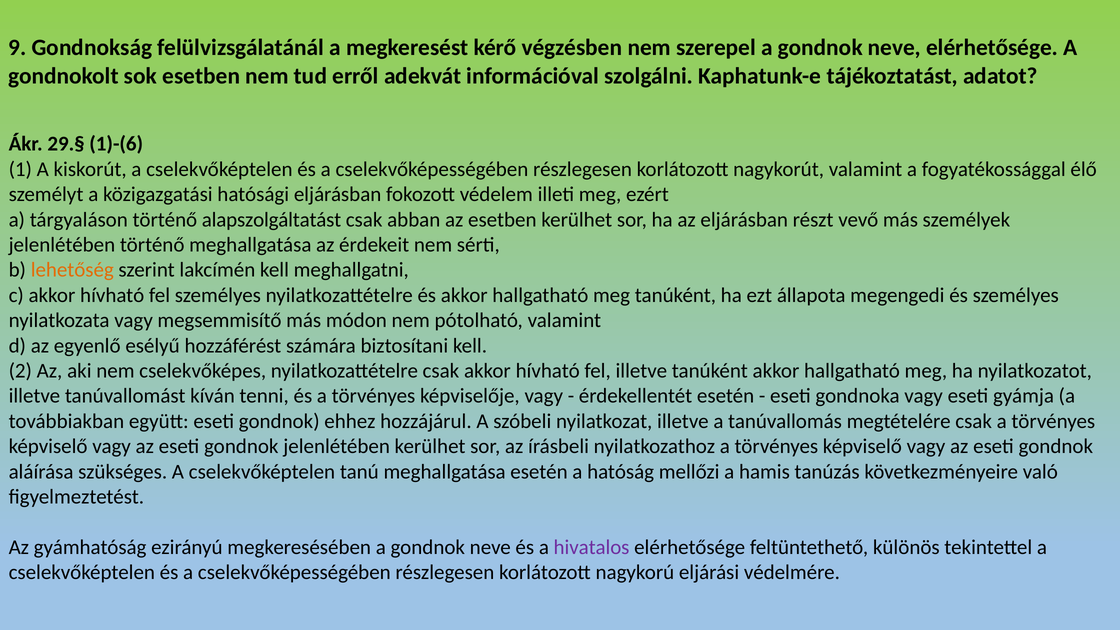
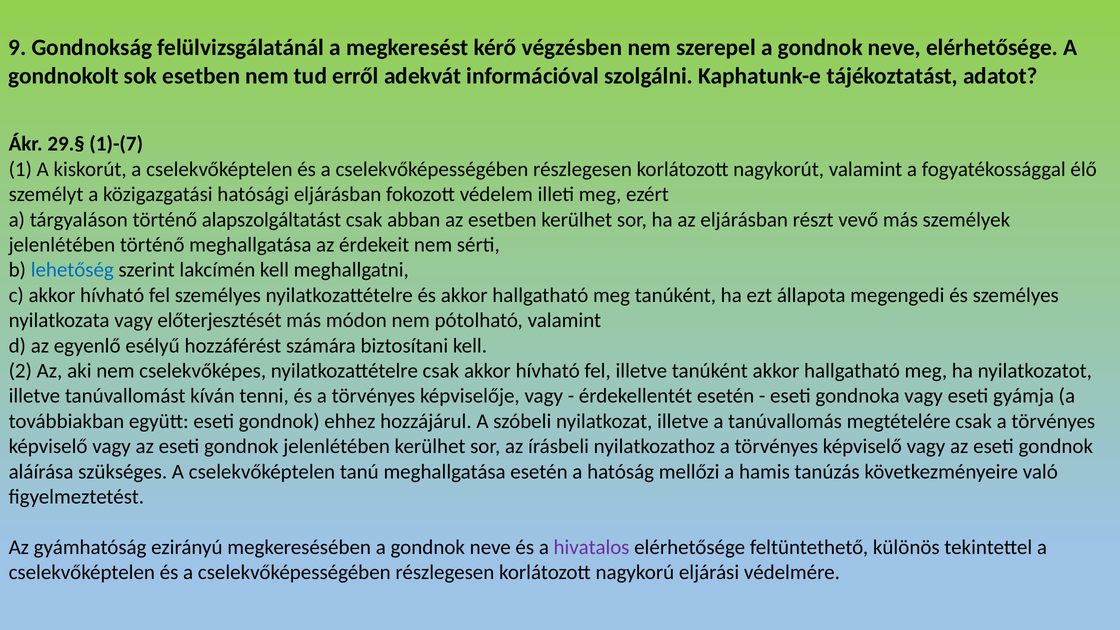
1)-(6: 1)-(6 -> 1)-(7
lehetőség colour: orange -> blue
megsemmisítő: megsemmisítő -> előterjesztését
